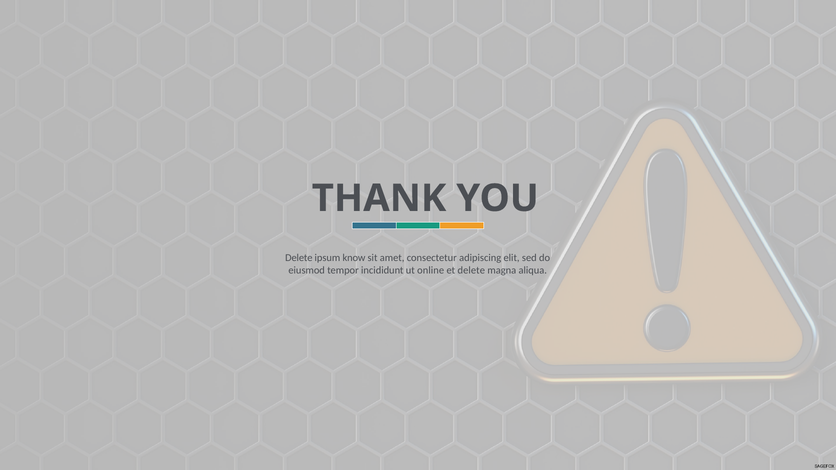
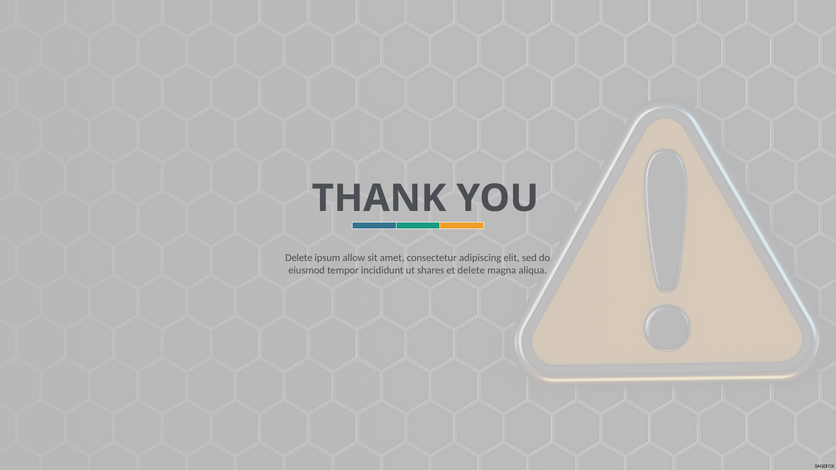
know: know -> allow
online: online -> shares
